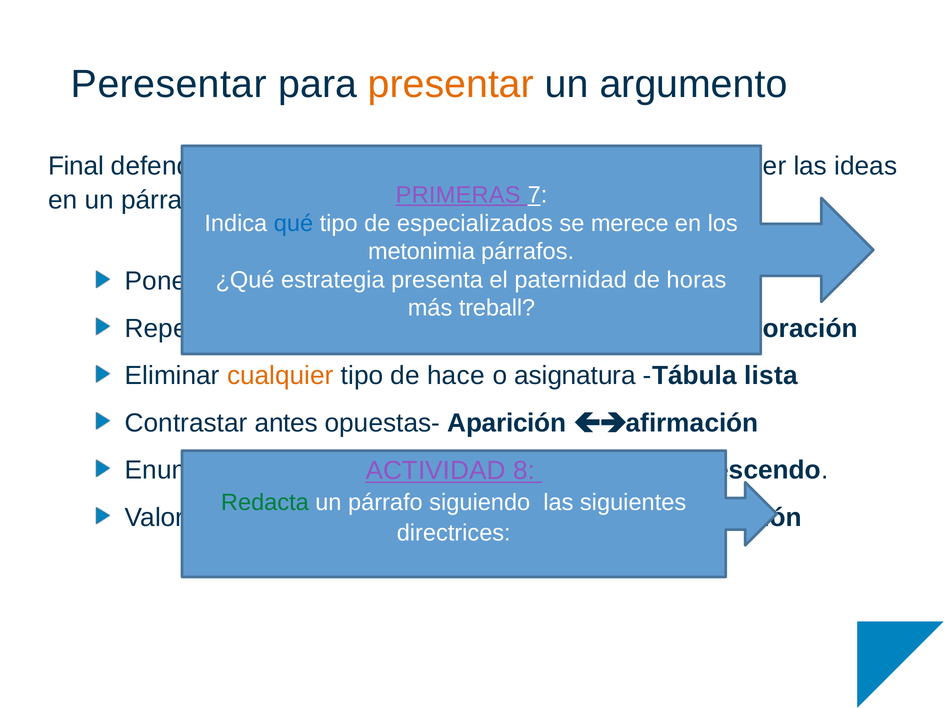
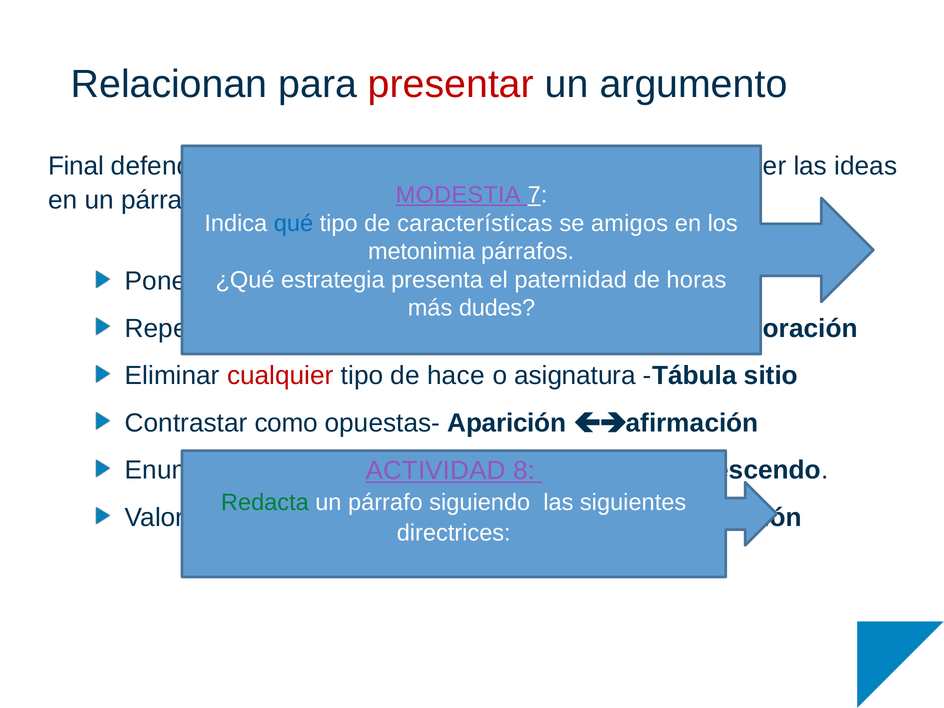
Peresentar: Peresentar -> Relacionan
presentar colour: orange -> red
PRIMERAS: PRIMERAS -> MODESTIA
especializados: especializados -> características
merece: merece -> amigos
treball: treball -> dudes
cualquier colour: orange -> red
lista: lista -> sitio
Contrastar antes: antes -> como
